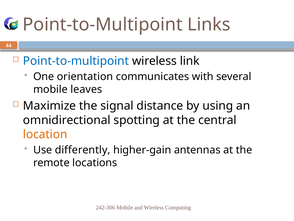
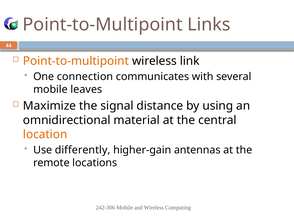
Point-to-multipoint at (76, 61) colour: blue -> orange
orientation: orientation -> connection
spotting: spotting -> material
